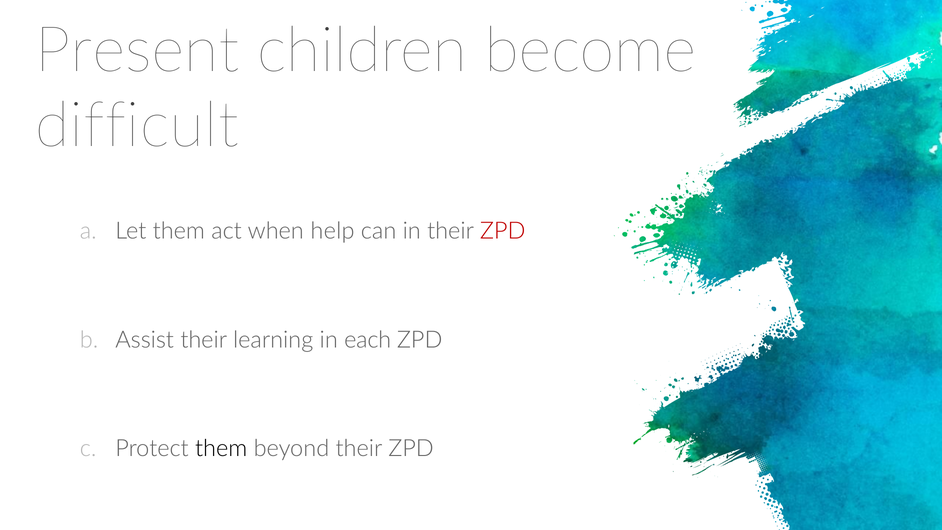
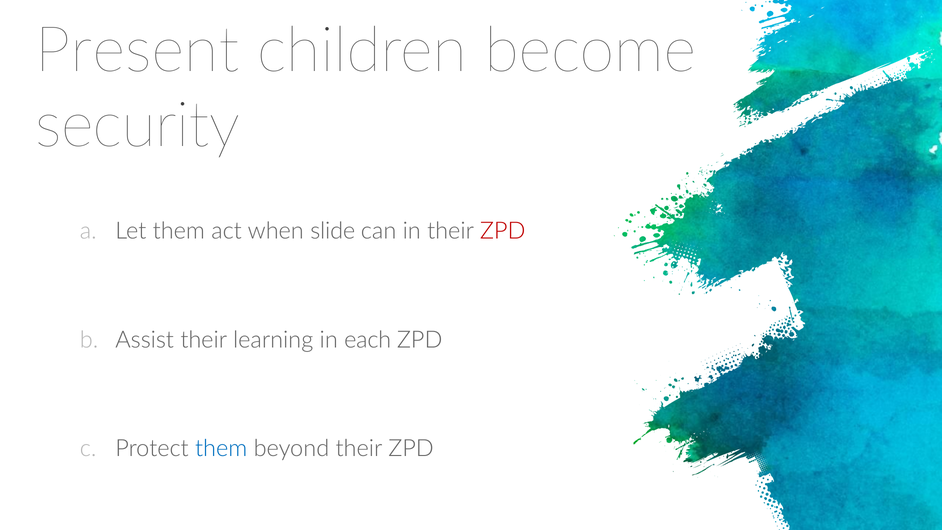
difficult: difficult -> security
help: help -> slide
them at (221, 449) colour: black -> blue
